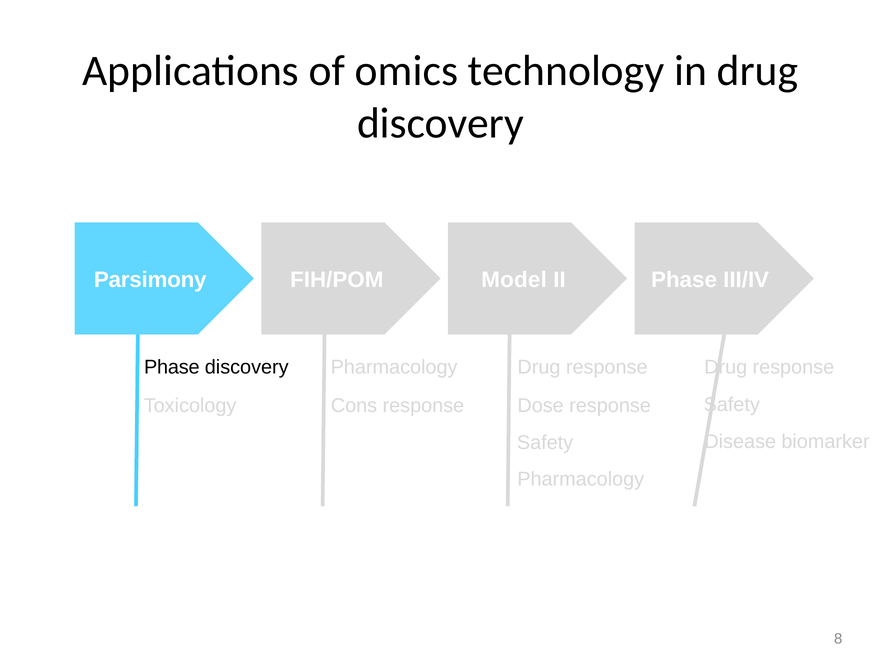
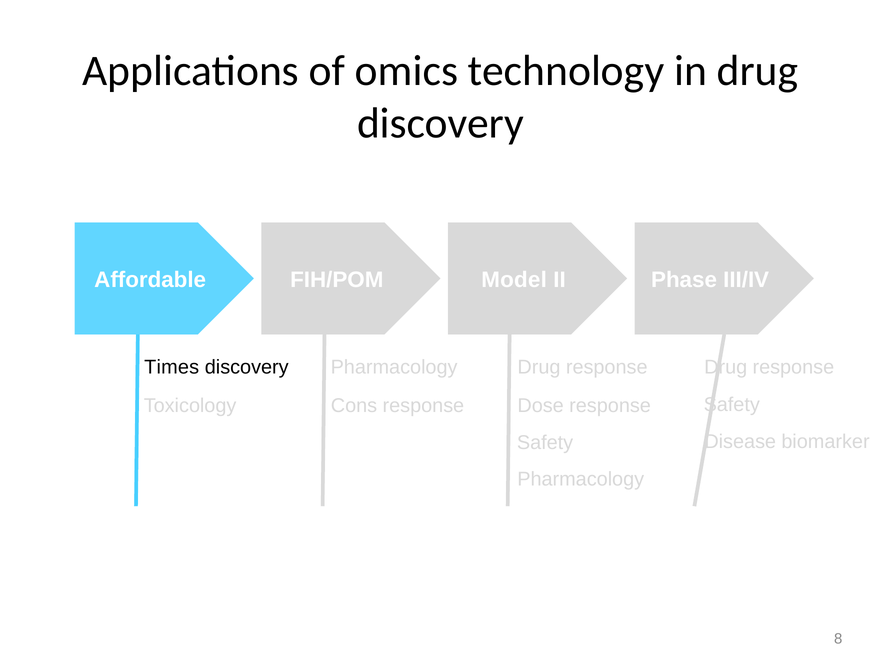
Parsimony: Parsimony -> Affordable
Phase at (172, 367): Phase -> Times
